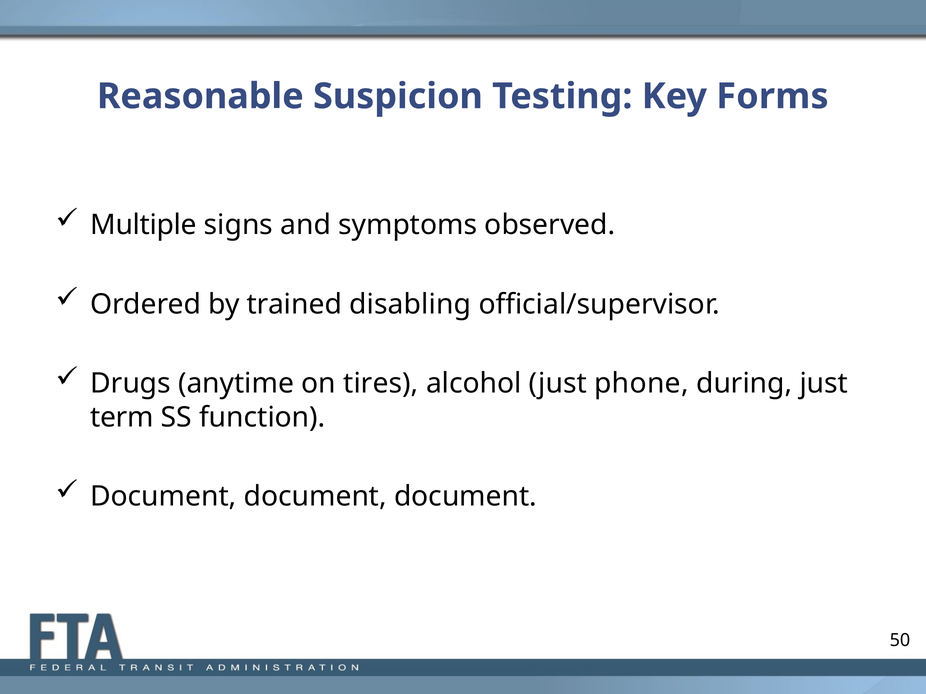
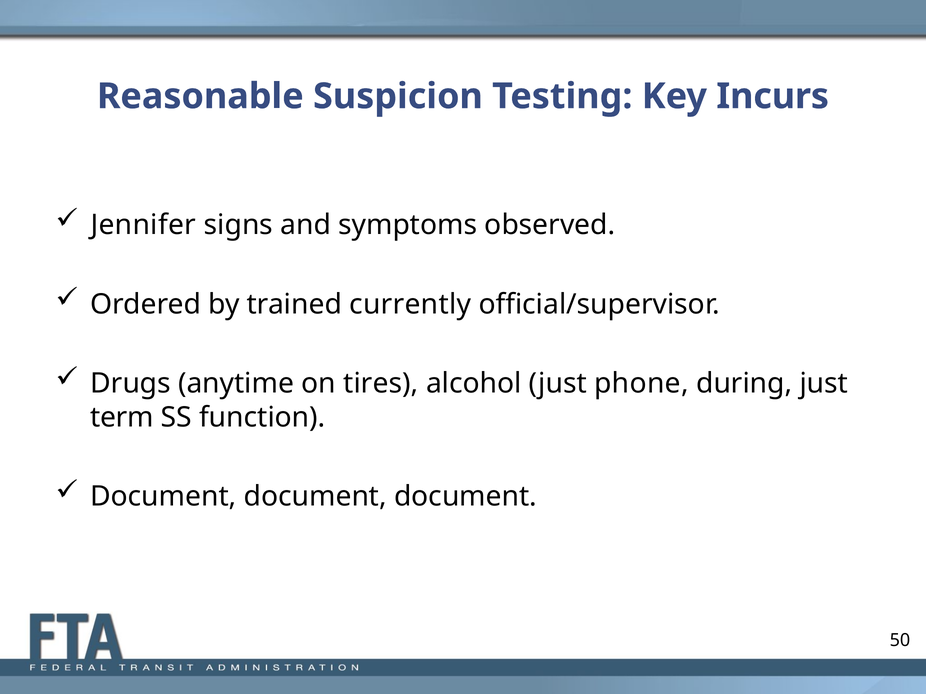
Forms: Forms -> Incurs
Multiple: Multiple -> Jennifer
disabling: disabling -> currently
